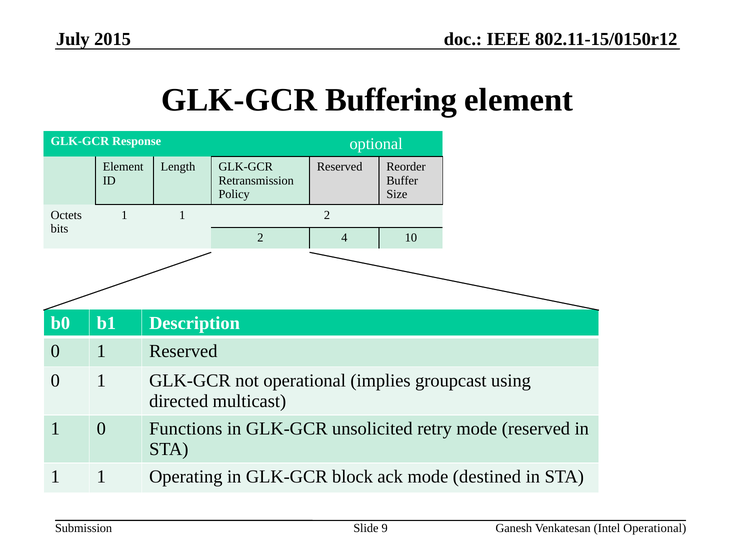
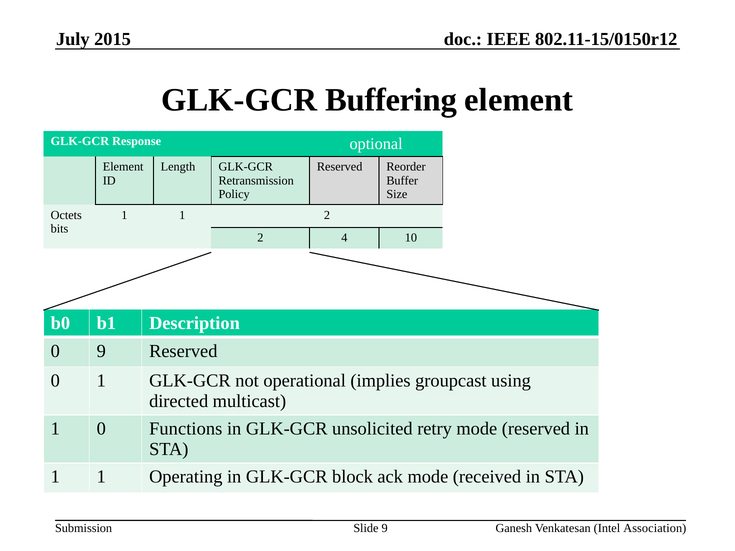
1 at (101, 351): 1 -> 9
destined: destined -> received
Intel Operational: Operational -> Association
